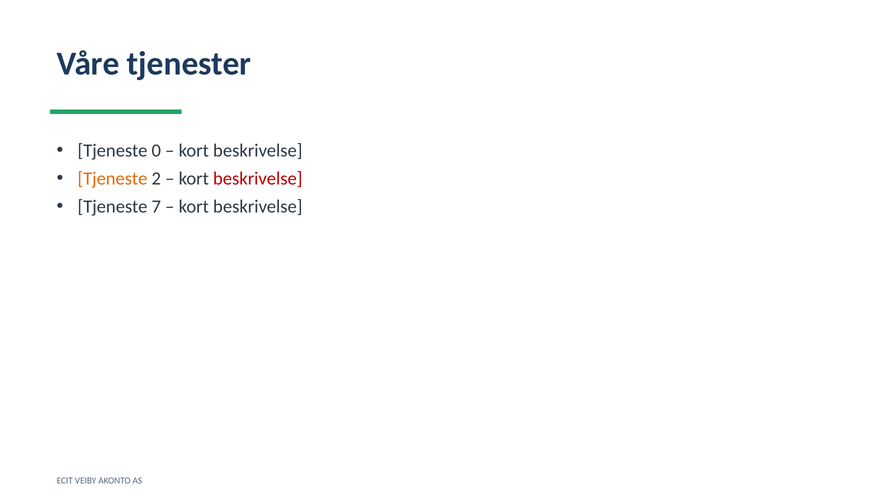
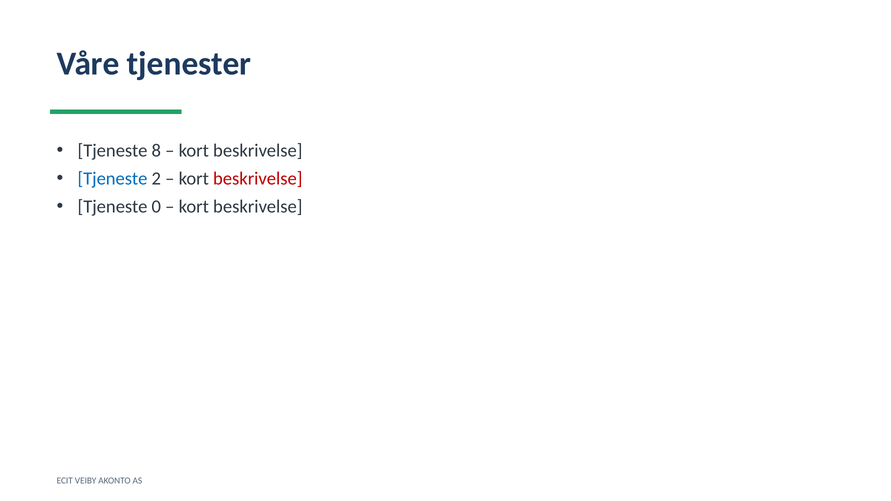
0: 0 -> 8
Tjeneste at (112, 179) colour: orange -> blue
7: 7 -> 0
